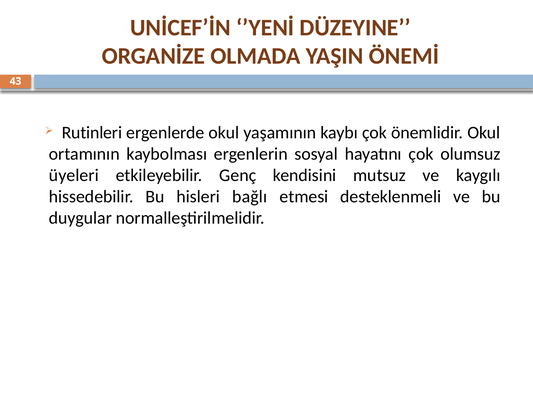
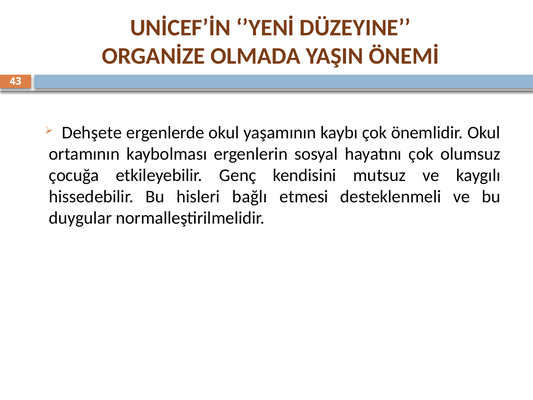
Rutinleri: Rutinleri -> Dehşete
üyeleri: üyeleri -> çocuğa
